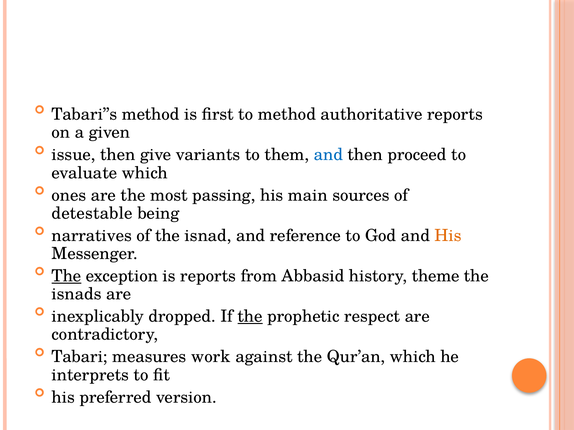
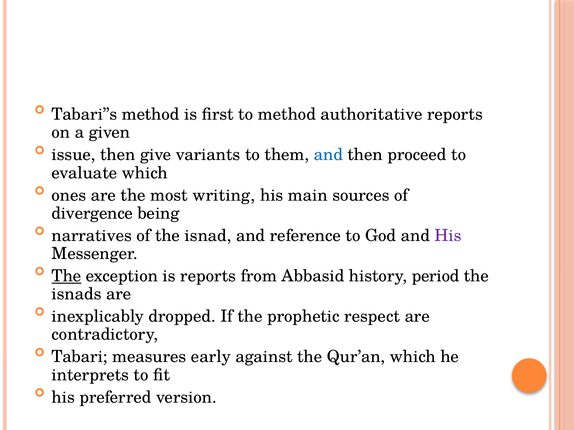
passing: passing -> writing
detestable: detestable -> divergence
His at (448, 236) colour: orange -> purple
theme: theme -> period
the at (250, 317) underline: present -> none
work: work -> early
